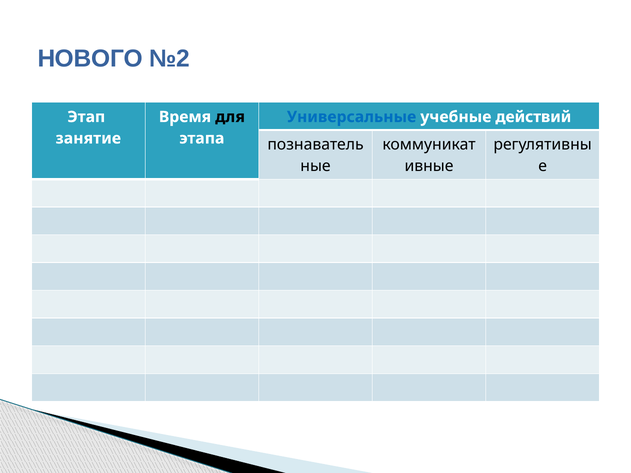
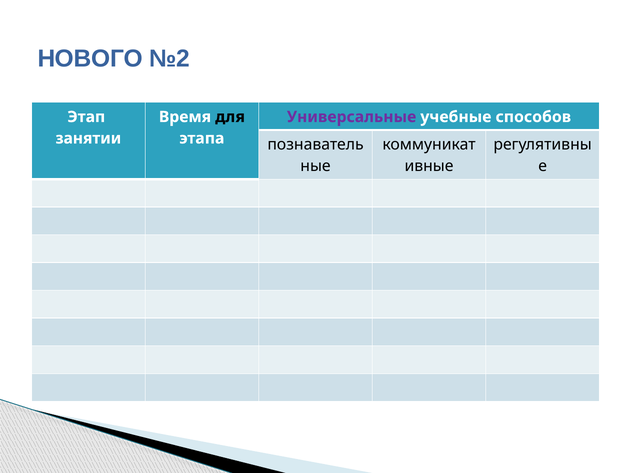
Универсальные colour: blue -> purple
действий: действий -> способов
занятие: занятие -> занятии
